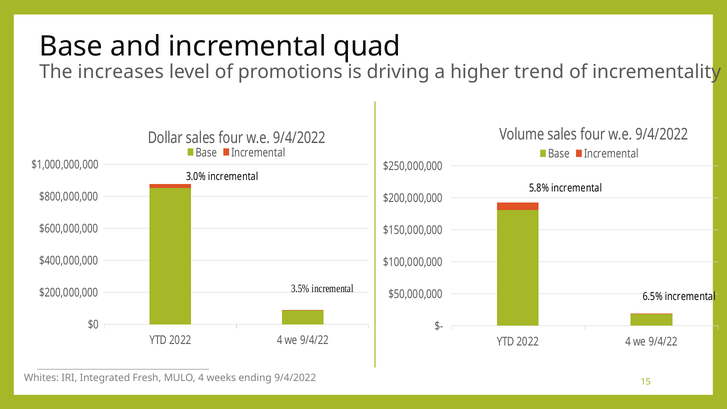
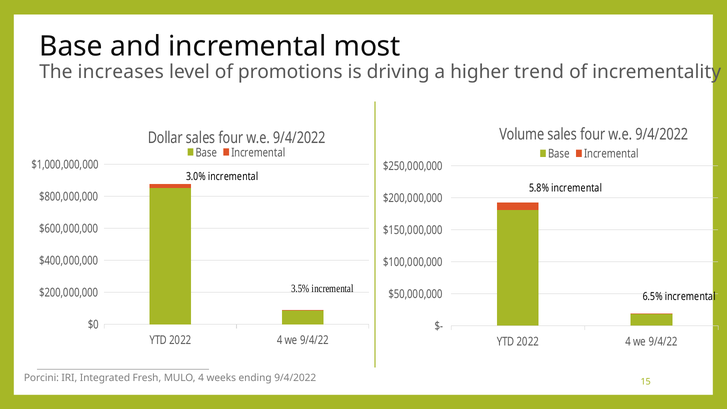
quad: quad -> most
Whites: Whites -> Porcini
